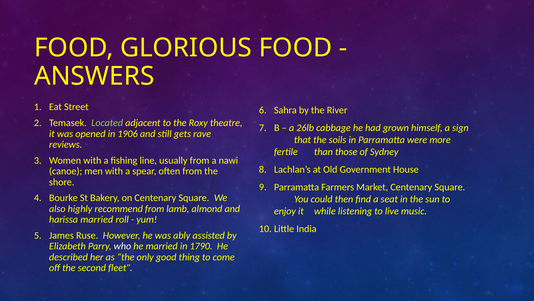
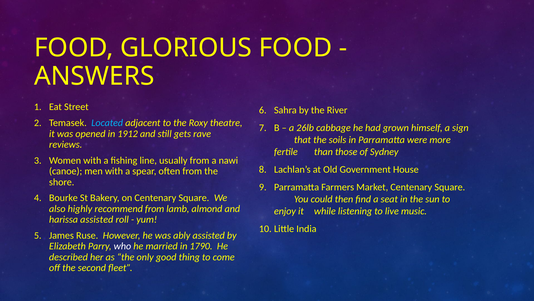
Located colour: light green -> light blue
1906: 1906 -> 1912
harissa married: married -> assisted
